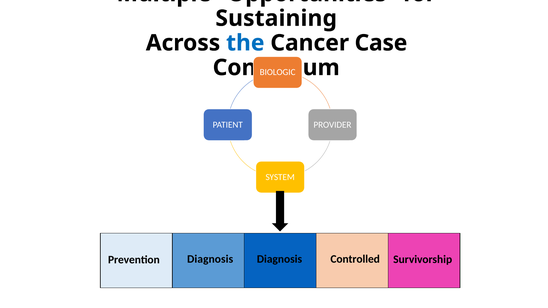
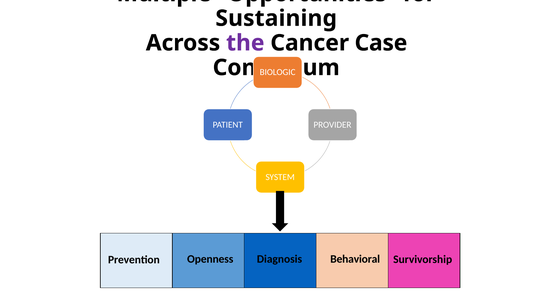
the colour: blue -> purple
Diagnosis at (210, 259): Diagnosis -> Openness
Controlled: Controlled -> Behavioral
